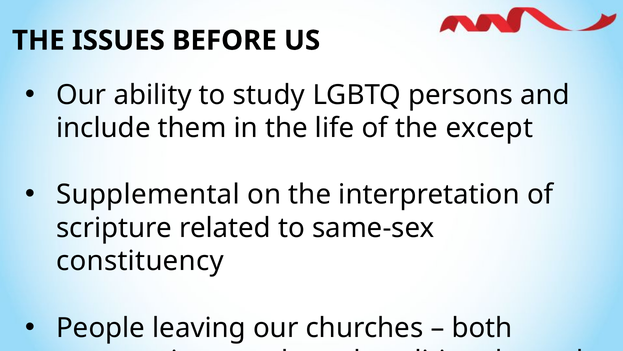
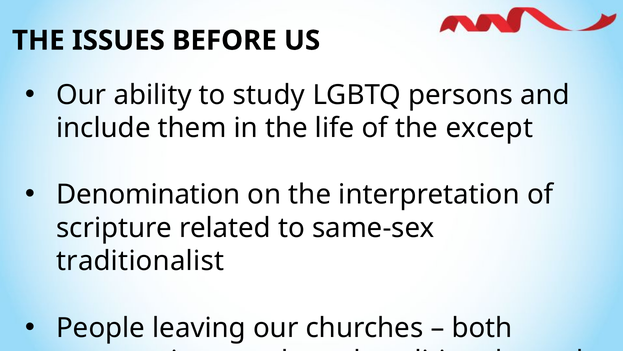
Supplemental: Supplemental -> Denomination
constituency: constituency -> traditionalist
